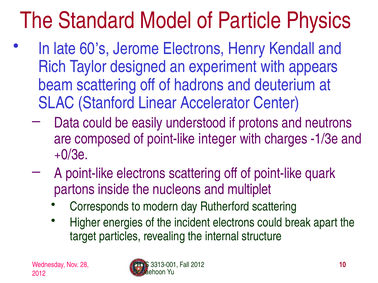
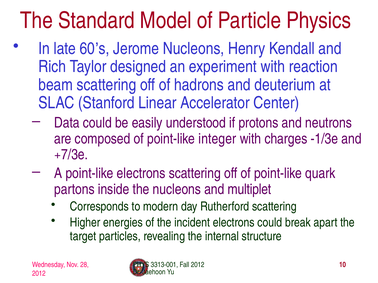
Jerome Electrons: Electrons -> Nucleons
appears: appears -> reaction
+0/3e: +0/3e -> +7/3e
